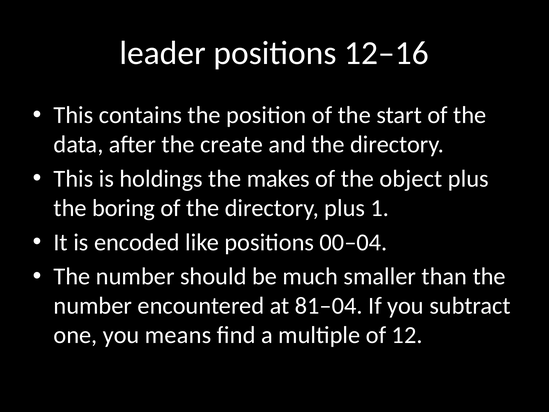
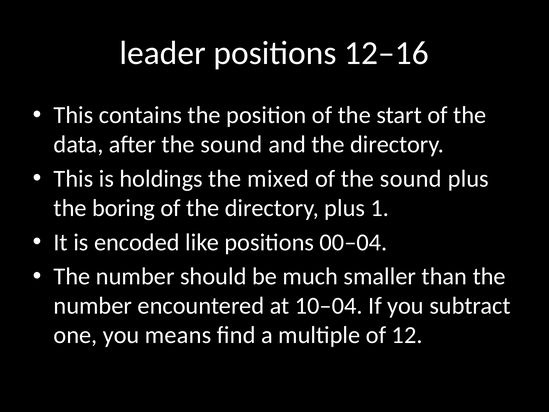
after the create: create -> sound
makes: makes -> mixed
of the object: object -> sound
81–04: 81–04 -> 10–04
